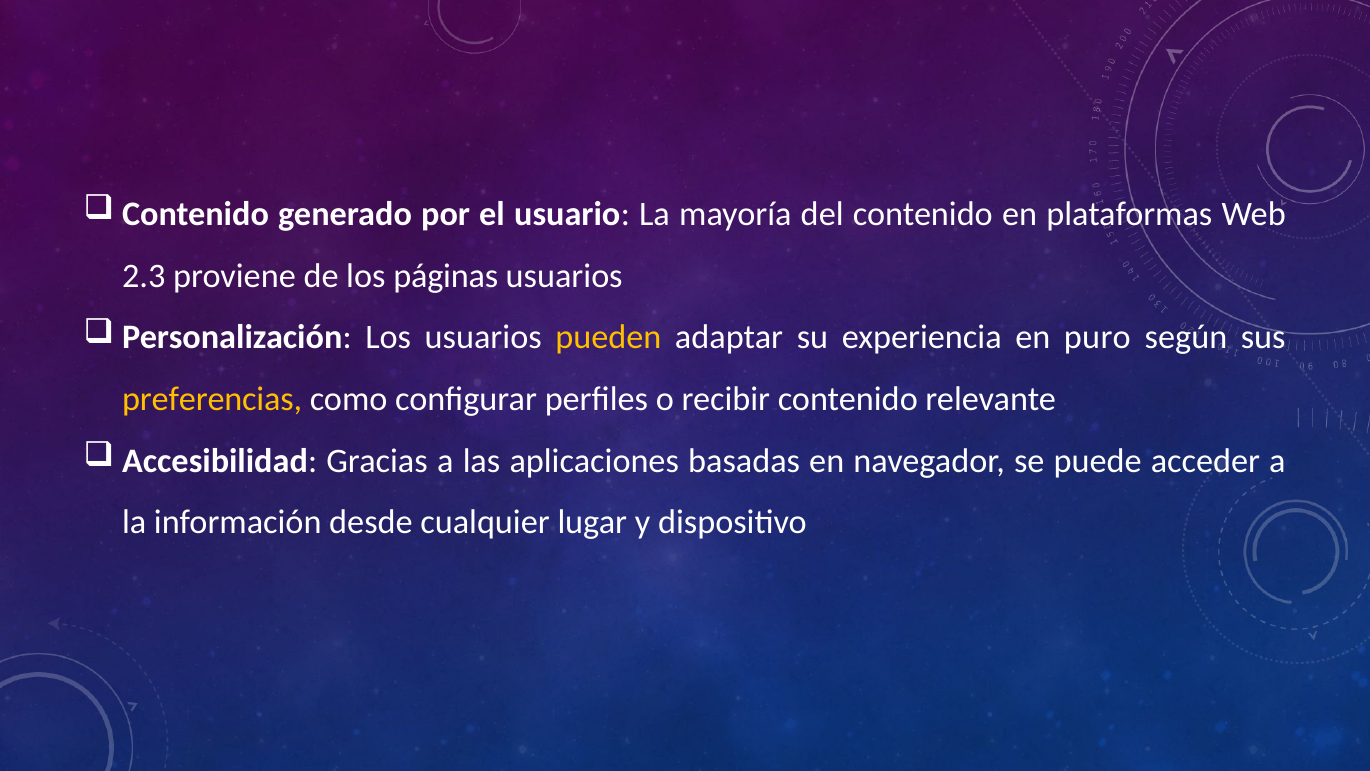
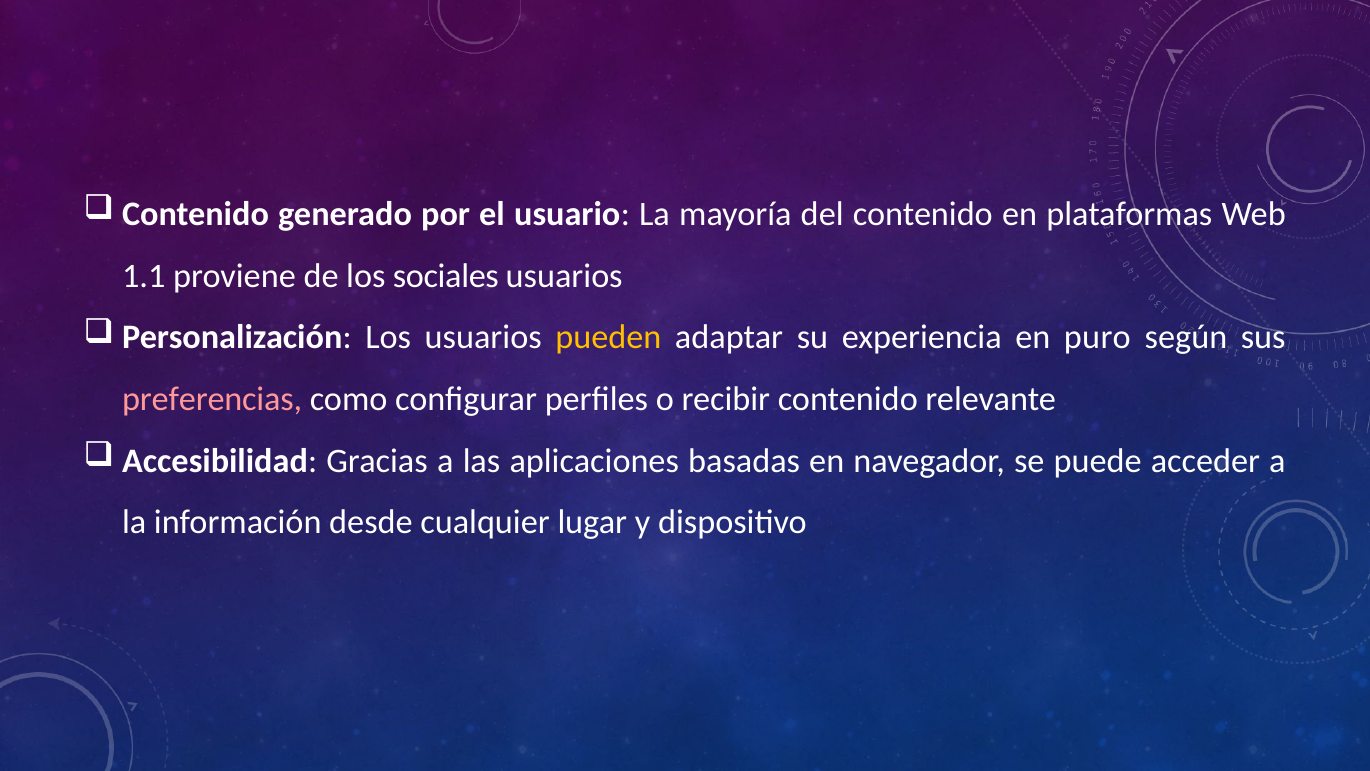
2.3: 2.3 -> 1.1
páginas: páginas -> sociales
preferencias colour: yellow -> pink
